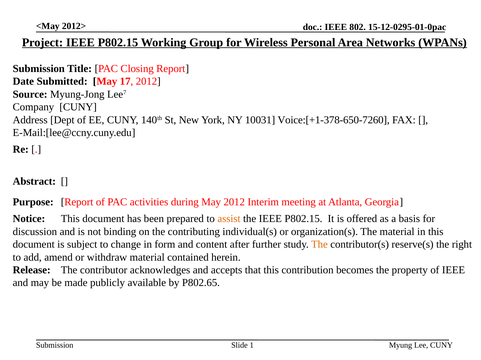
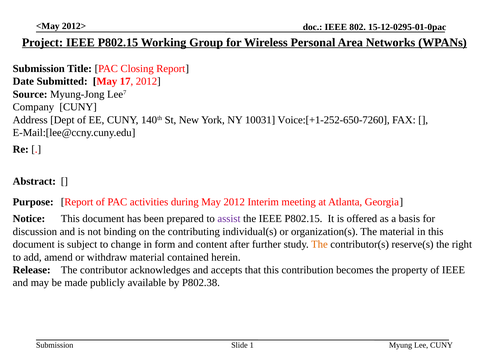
Voice:[+1-378-650-7260: Voice:[+1-378-650-7260 -> Voice:[+1-252-650-7260
assist colour: orange -> purple
P802.65: P802.65 -> P802.38
